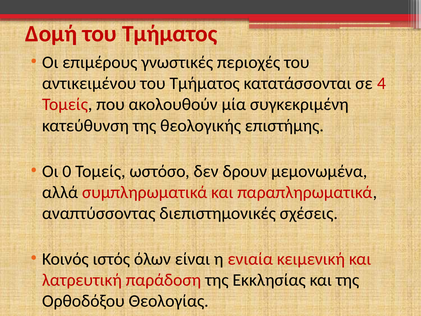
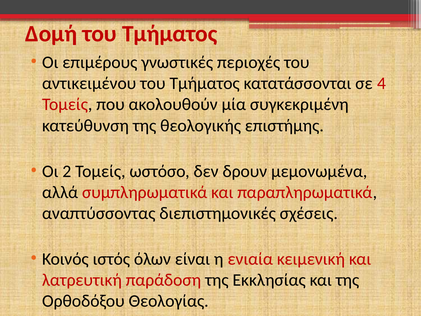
0: 0 -> 2
